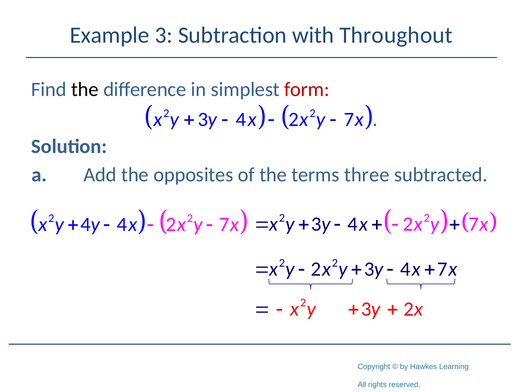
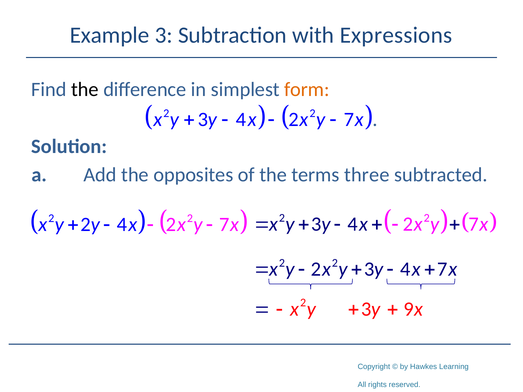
Throughout: Throughout -> Expressions
form colour: red -> orange
4 at (86, 225): 4 -> 2
3 2: 2 -> 9
